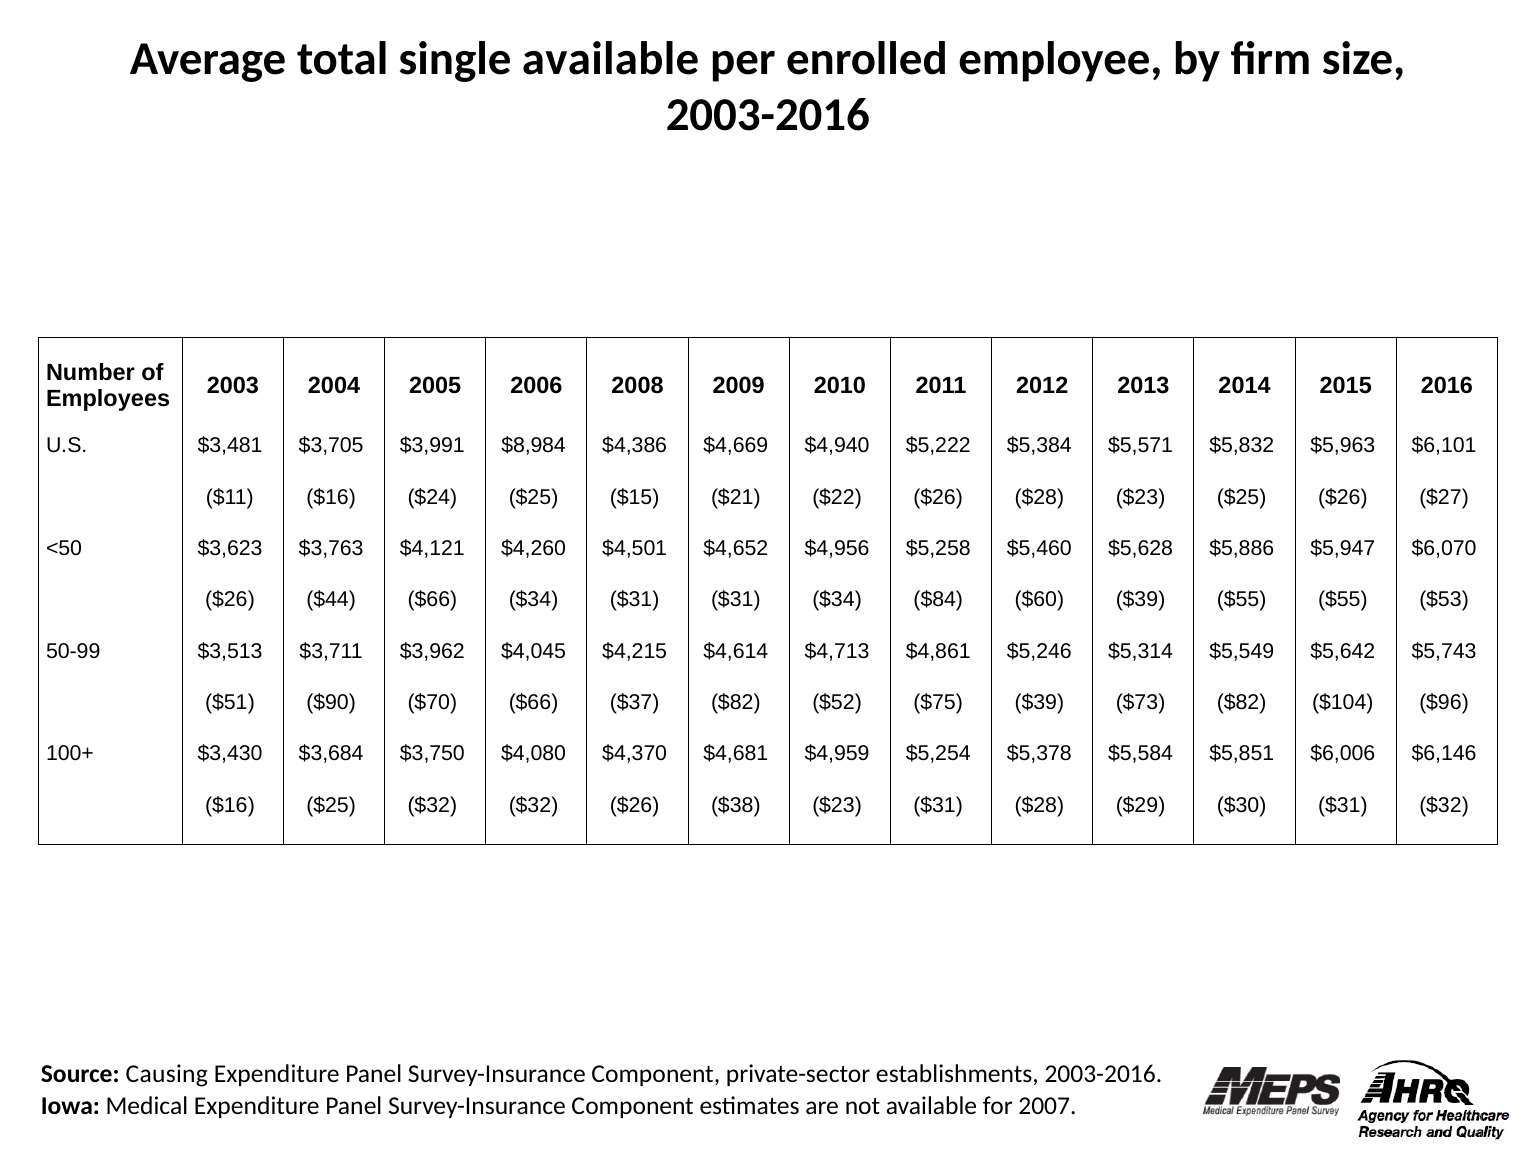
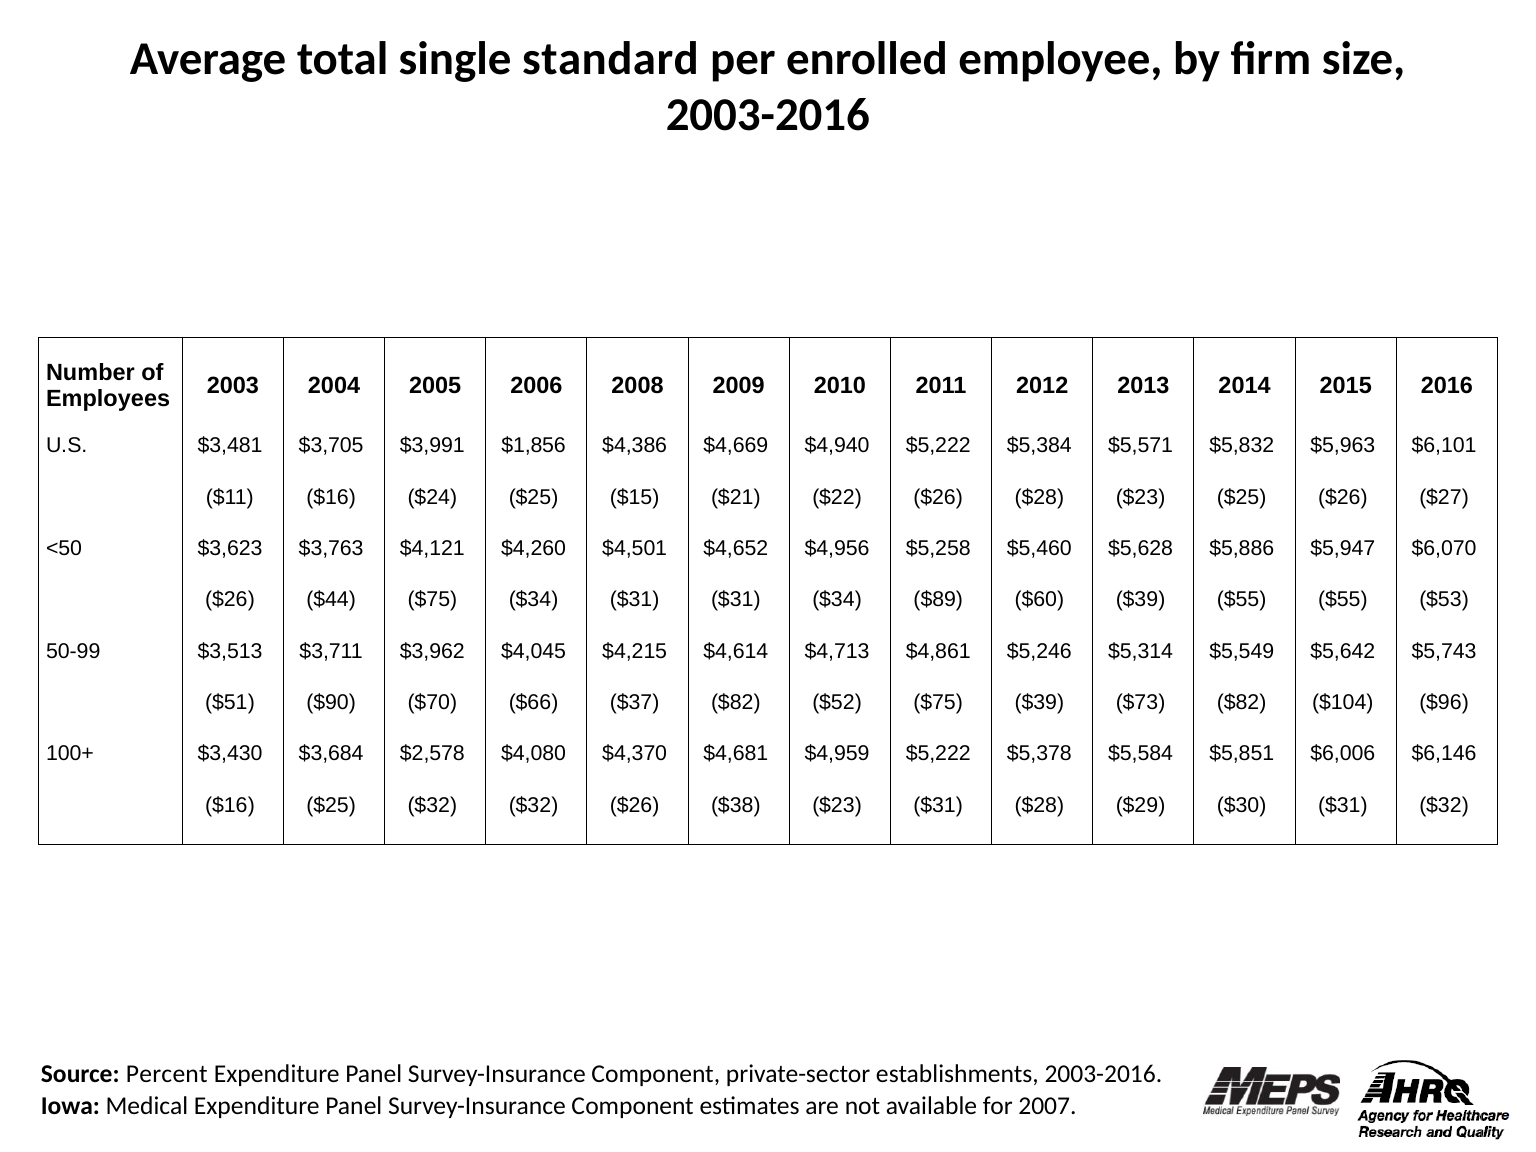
single available: available -> standard
$8,984: $8,984 -> $1,856
$44 $66: $66 -> $75
$84: $84 -> $89
$3,750: $3,750 -> $2,578
$4,959 $5,254: $5,254 -> $5,222
Causing: Causing -> Percent
